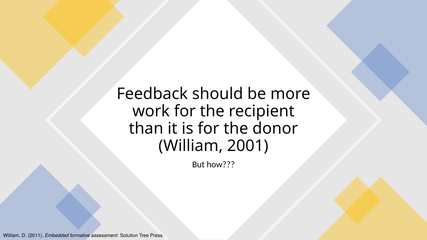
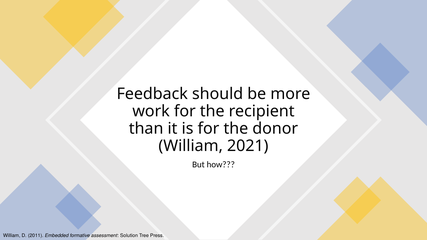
2001: 2001 -> 2021
